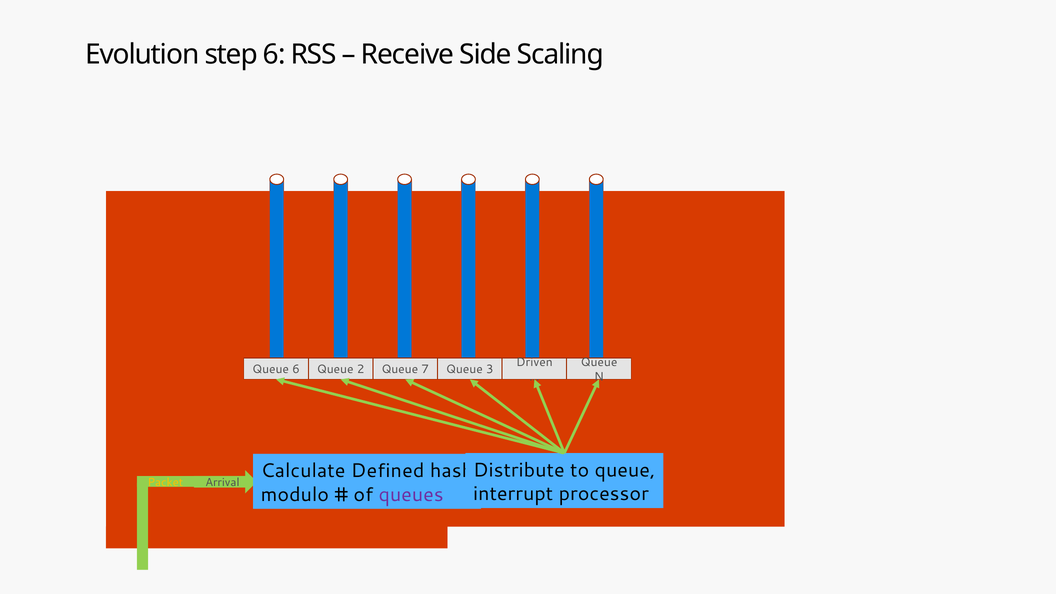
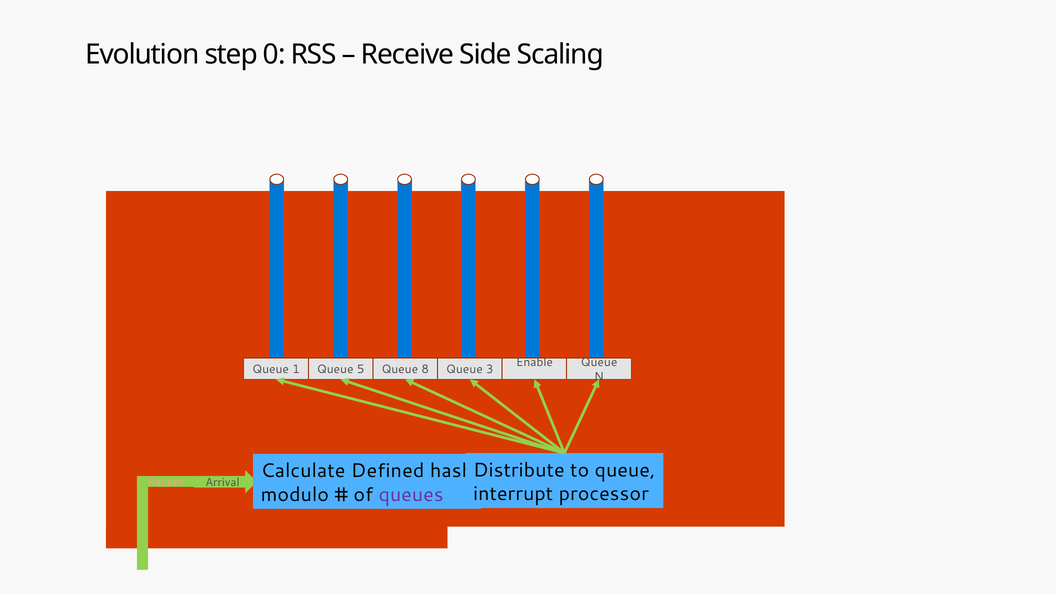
step 6: 6 -> 0
Driven: Driven -> Enable
Queue 6: 6 -> 1
2: 2 -> 5
7: 7 -> 8
Packet colour: yellow -> pink
